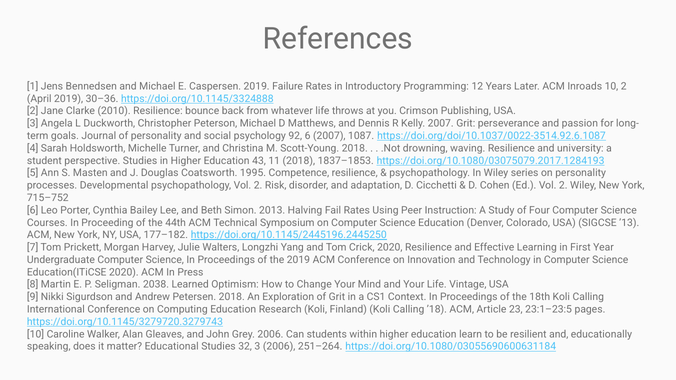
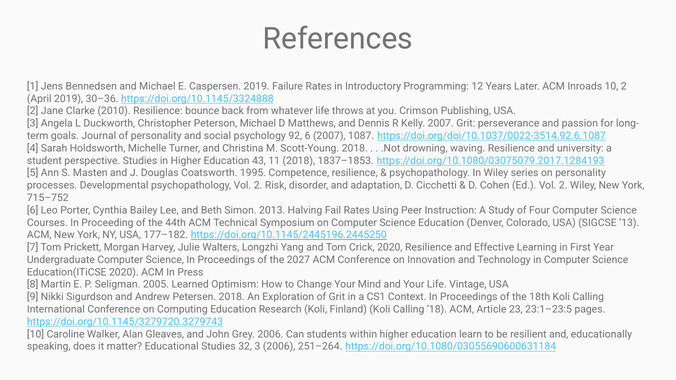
the 2019: 2019 -> 2027
2038: 2038 -> 2005
